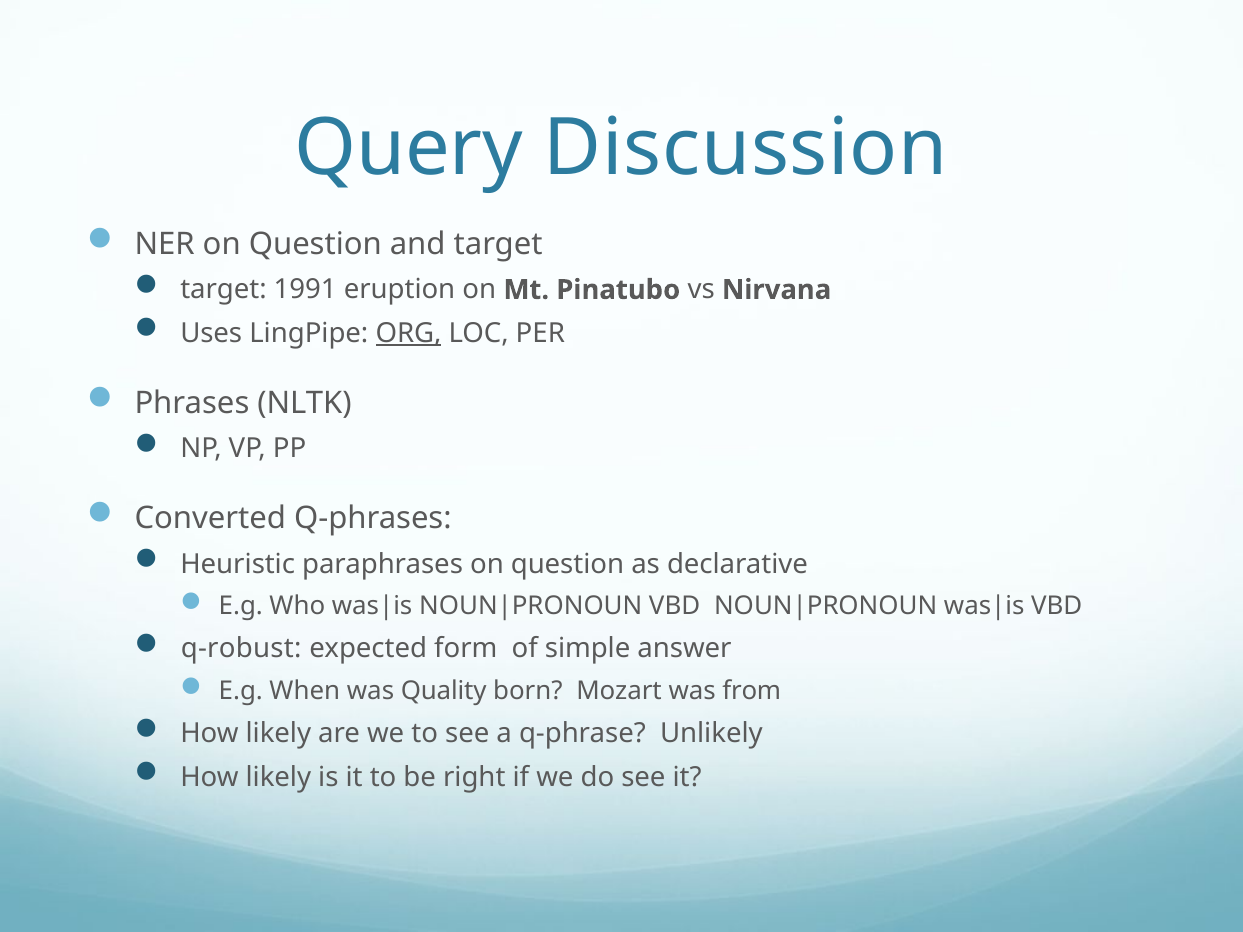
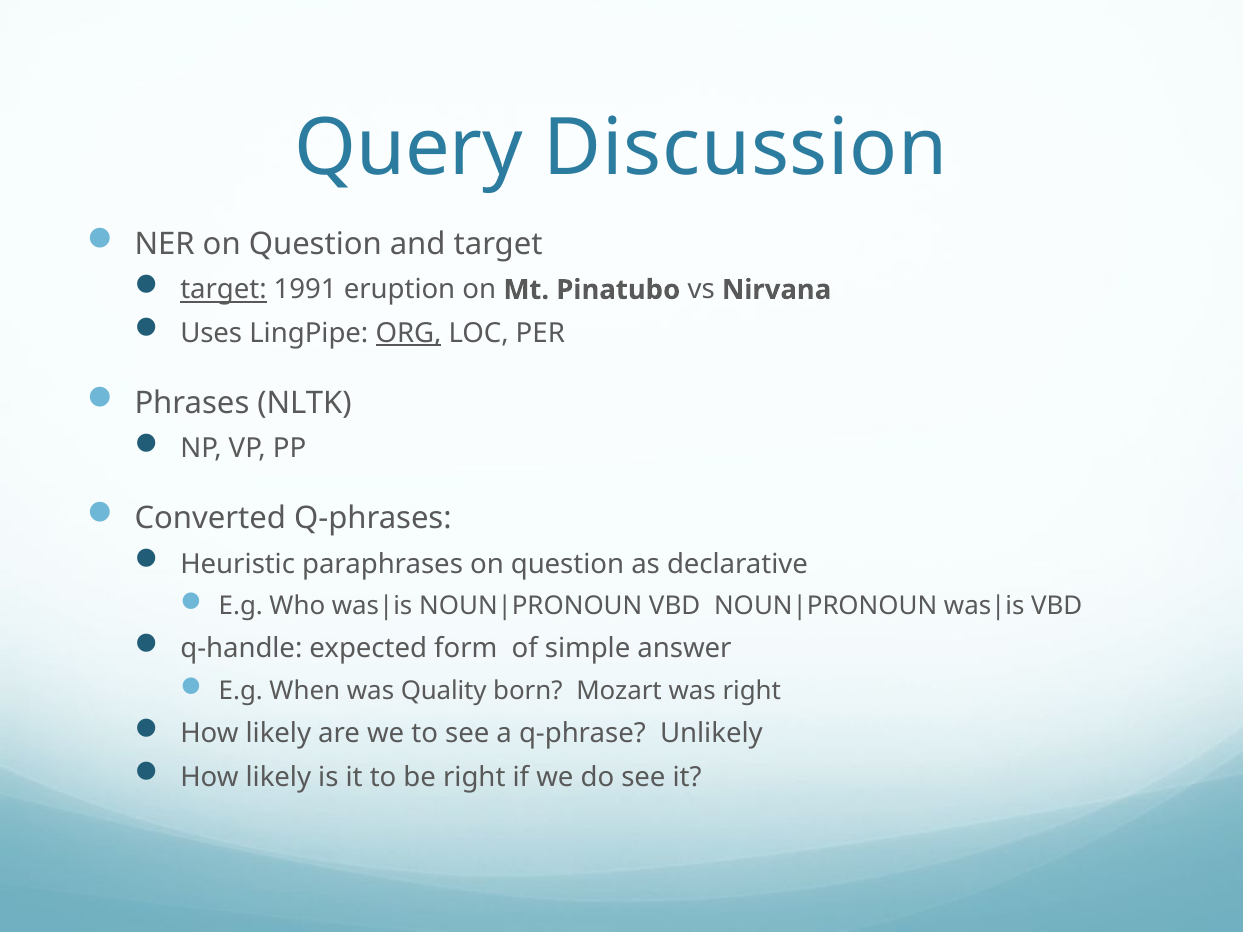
target at (224, 290) underline: none -> present
q-robust: q-robust -> q-handle
was from: from -> right
